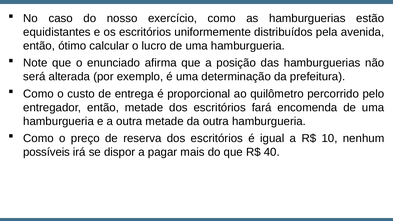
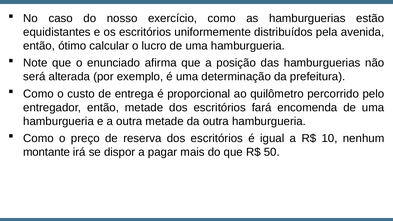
possíveis: possíveis -> montante
40: 40 -> 50
